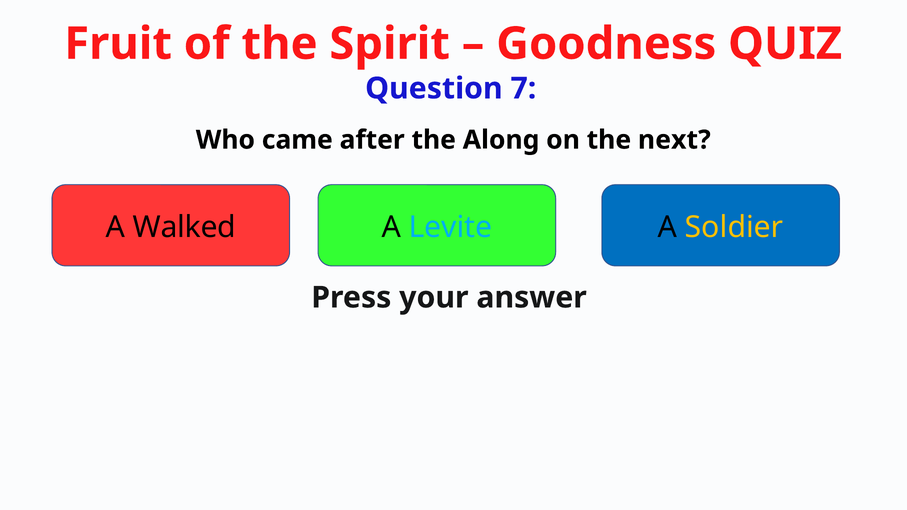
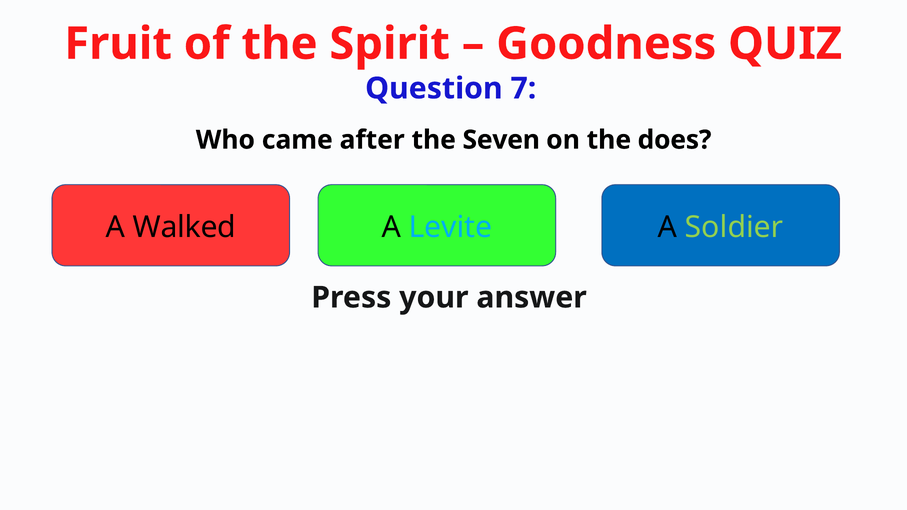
Along: Along -> Seven
next: next -> does
Soldier colour: yellow -> light green
